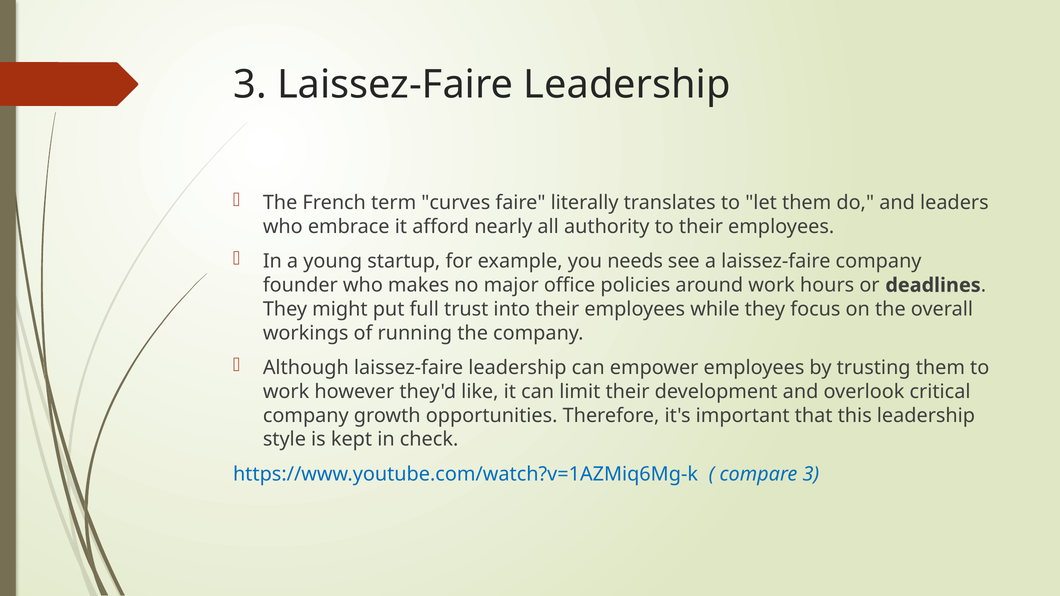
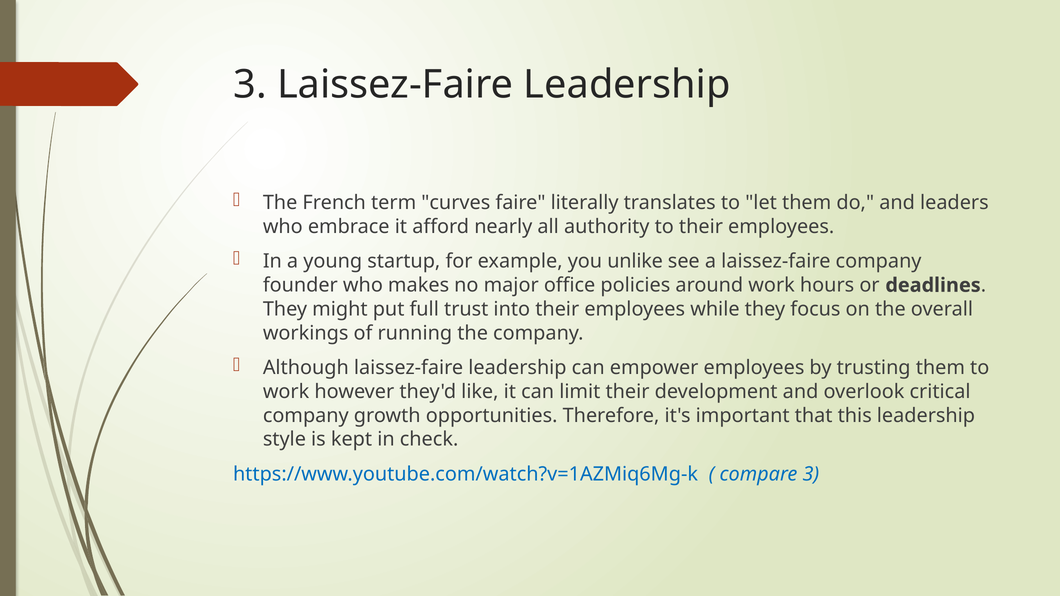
needs: needs -> unlike
